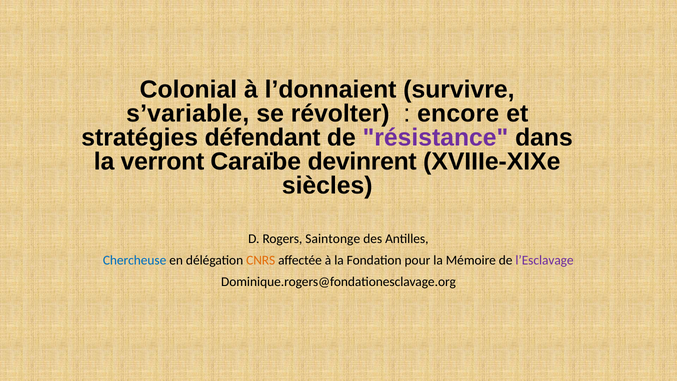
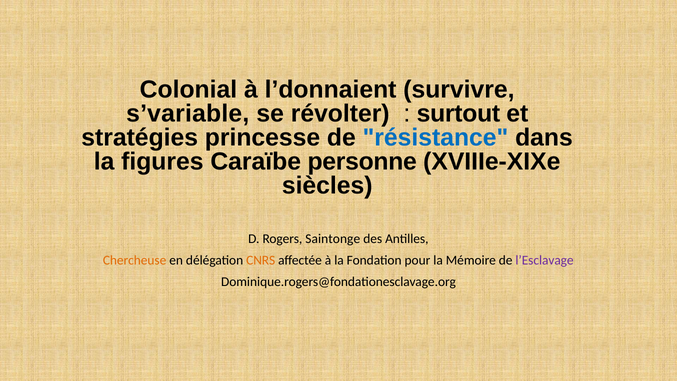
encore: encore -> surtout
défendant: défendant -> princesse
résistance colour: purple -> blue
verront: verront -> figures
devinrent: devinrent -> personne
Chercheuse colour: blue -> orange
